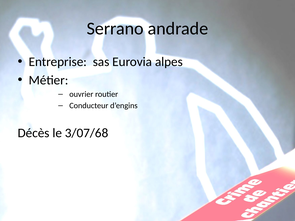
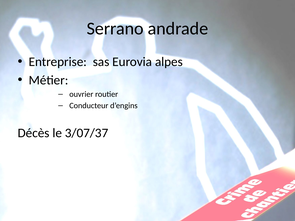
3/07/68: 3/07/68 -> 3/07/37
